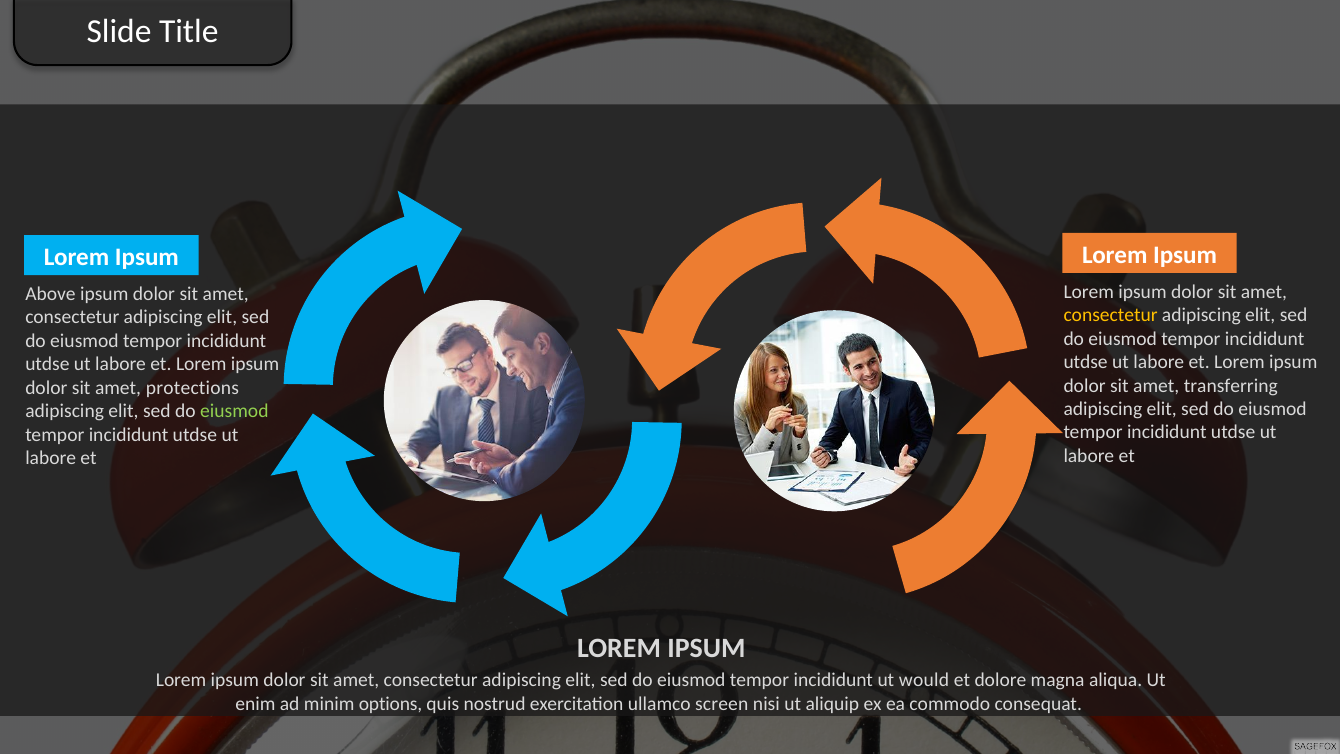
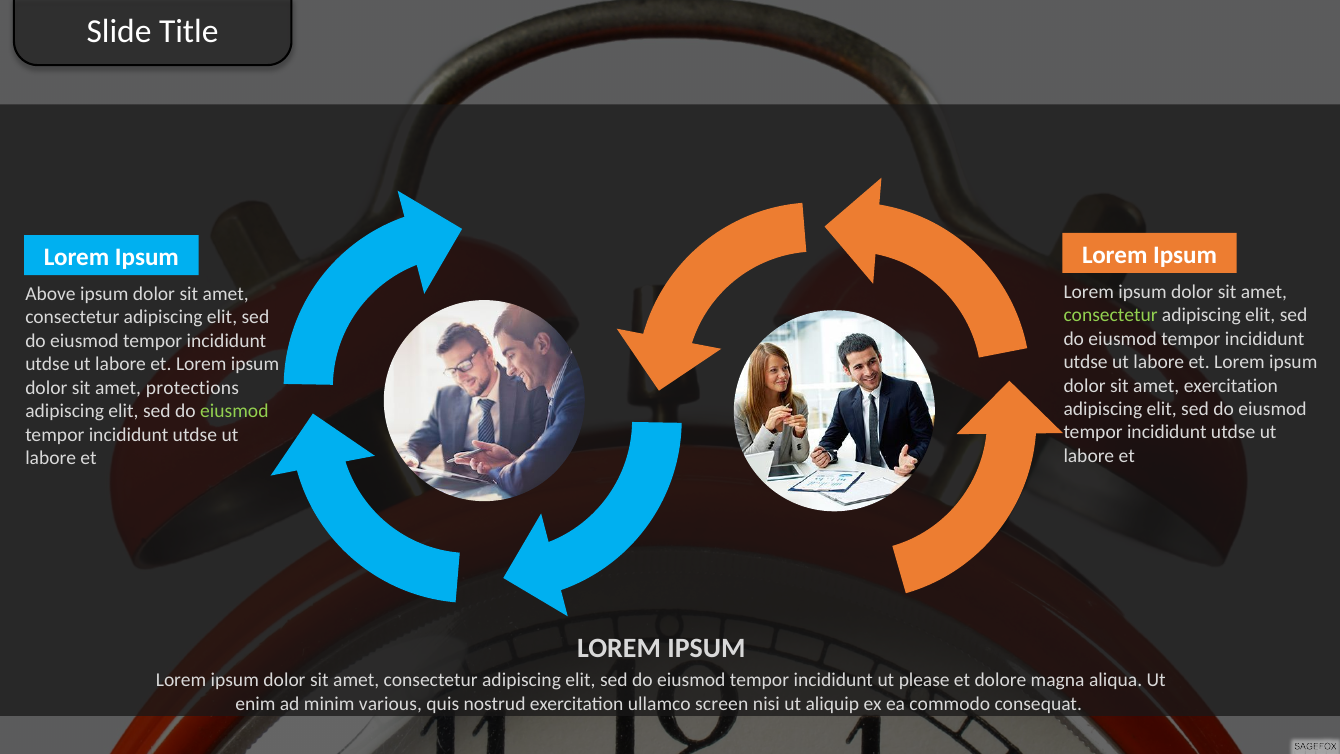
consectetur at (1111, 315) colour: yellow -> light green
amet transferring: transferring -> exercitation
would: would -> please
options: options -> various
